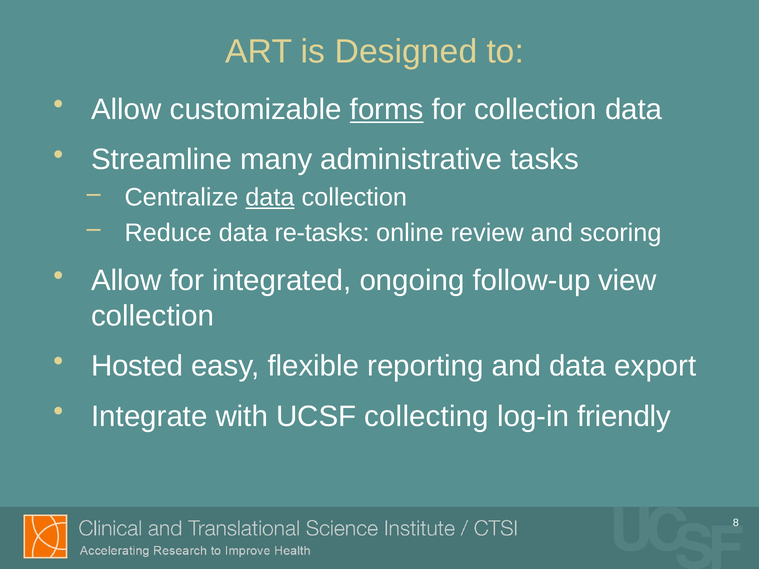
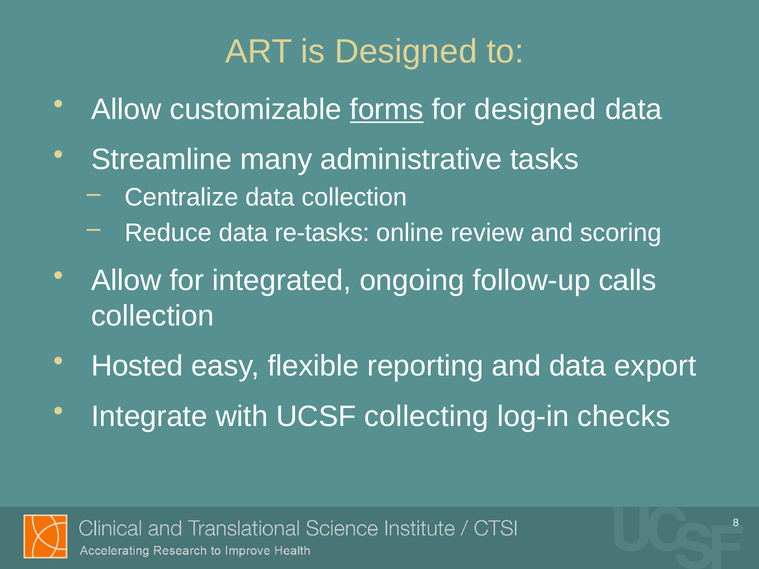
for collection: collection -> designed
data at (270, 197) underline: present -> none
view: view -> calls
friendly: friendly -> checks
